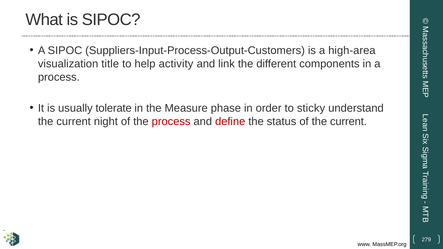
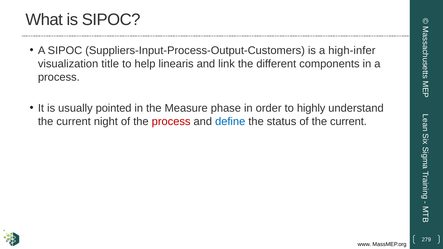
high-area: high-area -> high-infer
activity: activity -> linearis
tolerate: tolerate -> pointed
sticky: sticky -> highly
define colour: red -> blue
